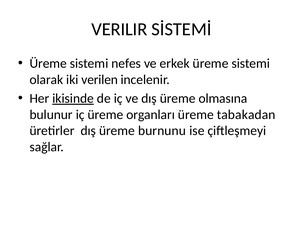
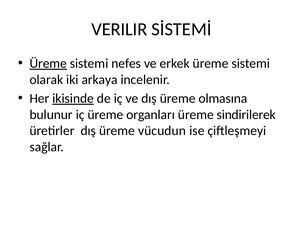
Üreme at (48, 64) underline: none -> present
verilen: verilen -> arkaya
tabakadan: tabakadan -> sindirilerek
burnunu: burnunu -> vücudun
